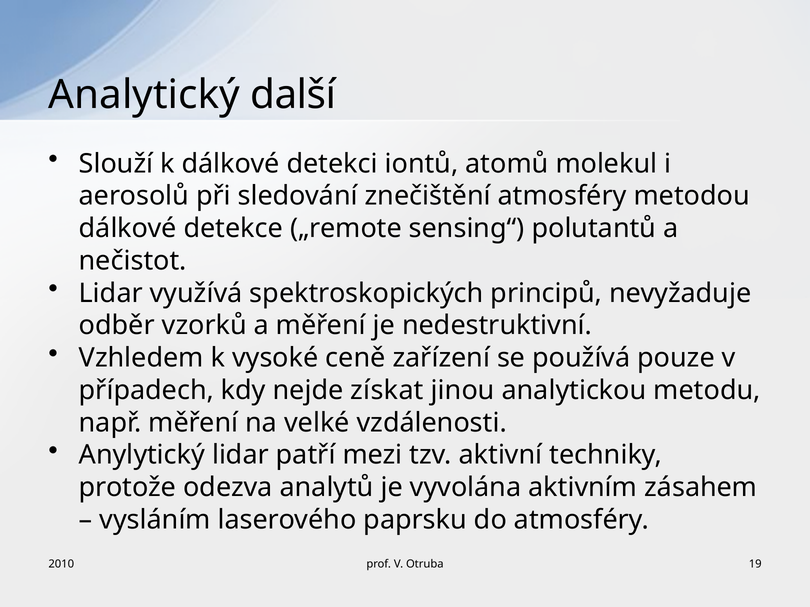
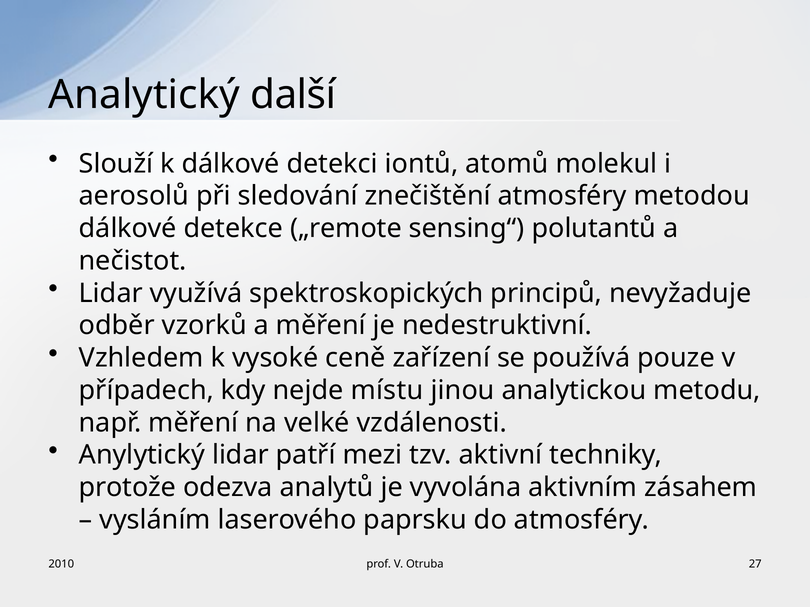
získat: získat -> místu
19: 19 -> 27
